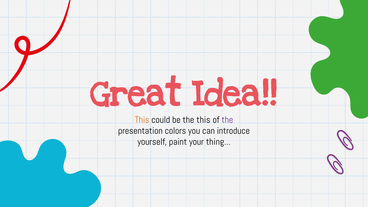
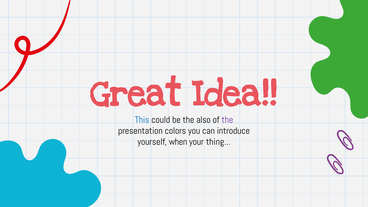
This at (142, 120) colour: orange -> blue
the this: this -> also
paint: paint -> when
